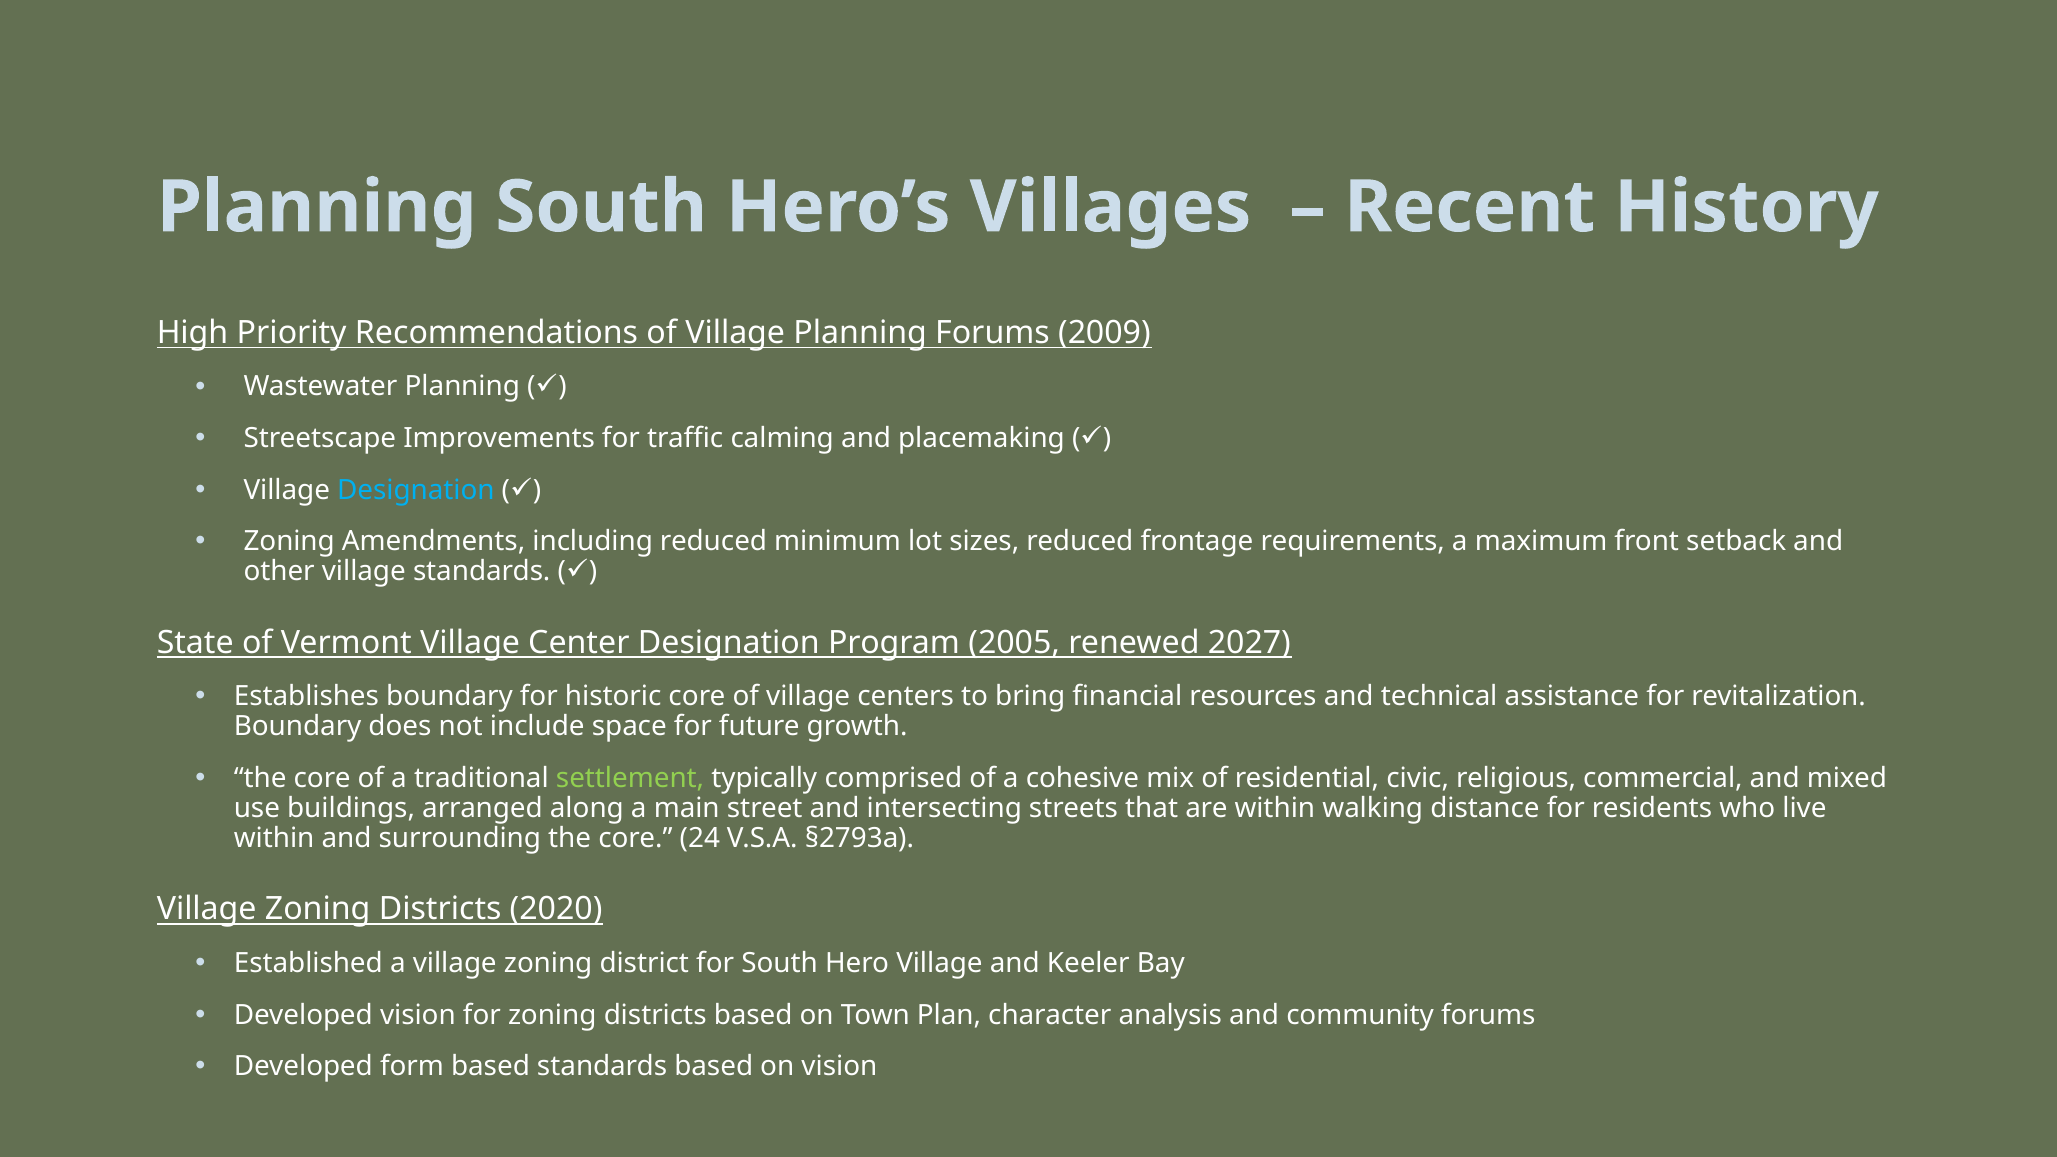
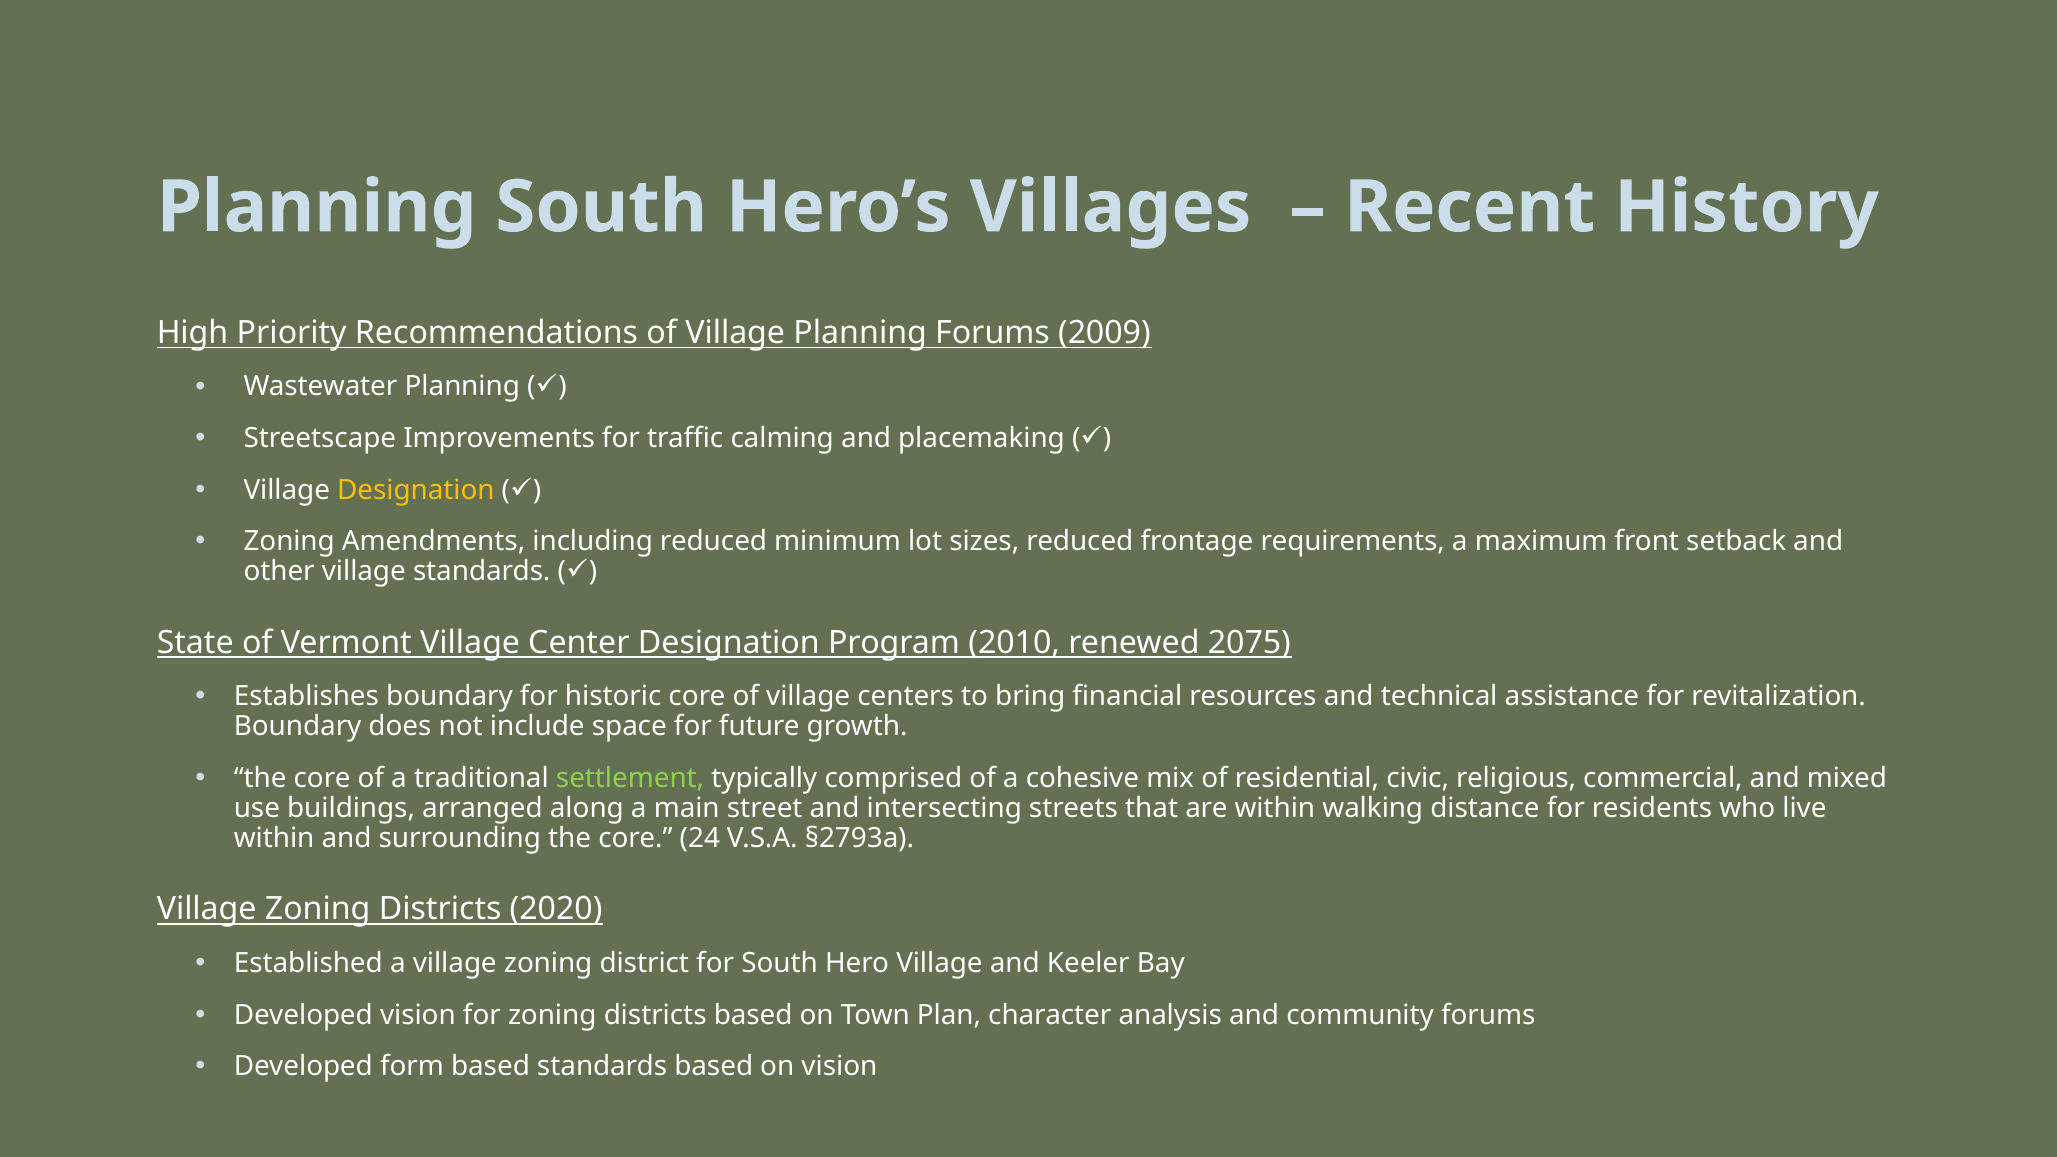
Designation at (416, 490) colour: light blue -> yellow
2005: 2005 -> 2010
2027: 2027 -> 2075
